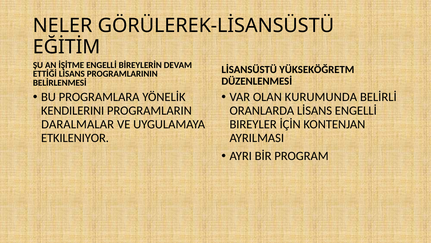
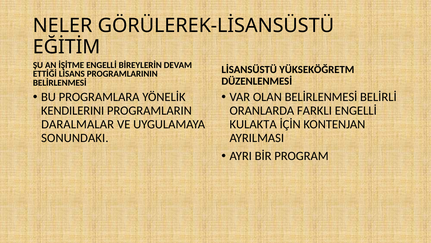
OLAN KURUMUNDA: KURUMUNDA -> BELİRLENMESİ
ORANLARDA LİSANS: LİSANS -> FARKLI
BIREYLER: BIREYLER -> KULAKTA
ETKILENIYOR: ETKILENIYOR -> SONUNDAKI
